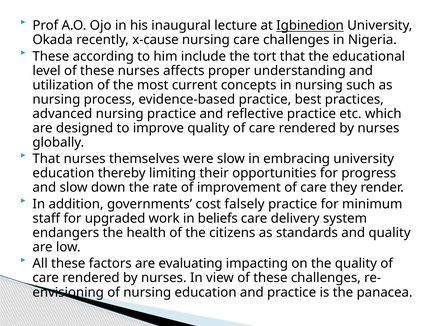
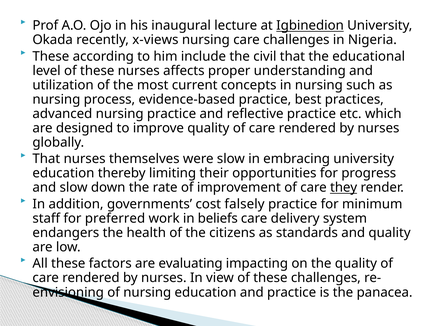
x-cause: x-cause -> x-views
tort: tort -> civil
they underline: none -> present
upgraded: upgraded -> preferred
